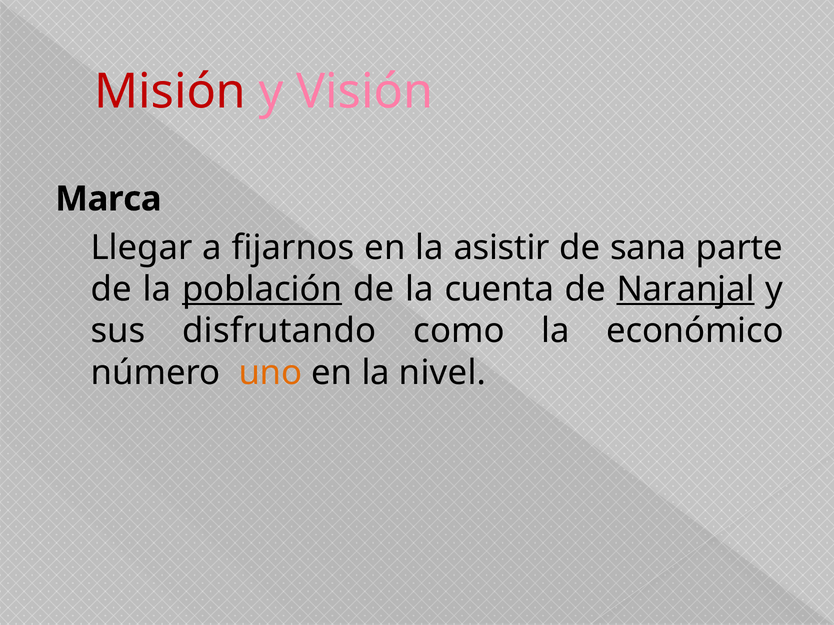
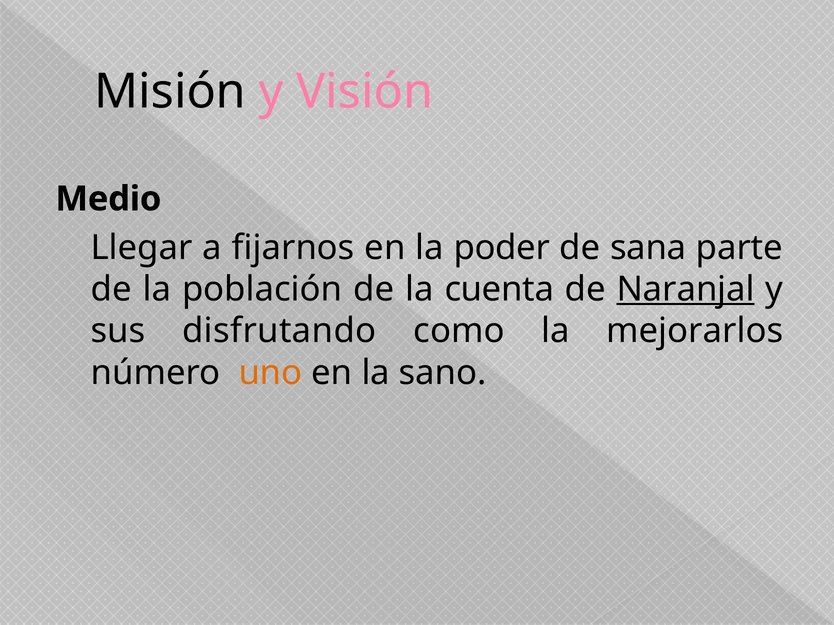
Misión colour: red -> black
Marca: Marca -> Medio
asistir: asistir -> poder
población underline: present -> none
económico: económico -> mejorarlos
nivel: nivel -> sano
